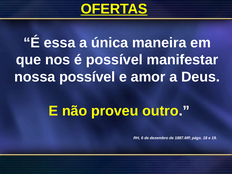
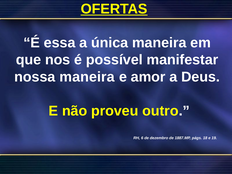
nossa possível: possível -> maneira
